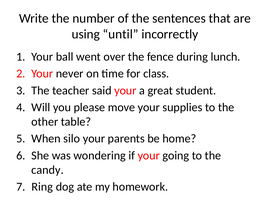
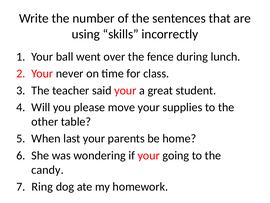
until: until -> skills
silo: silo -> last
